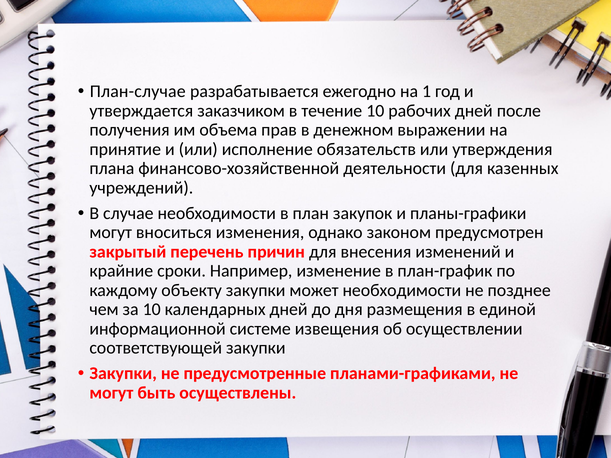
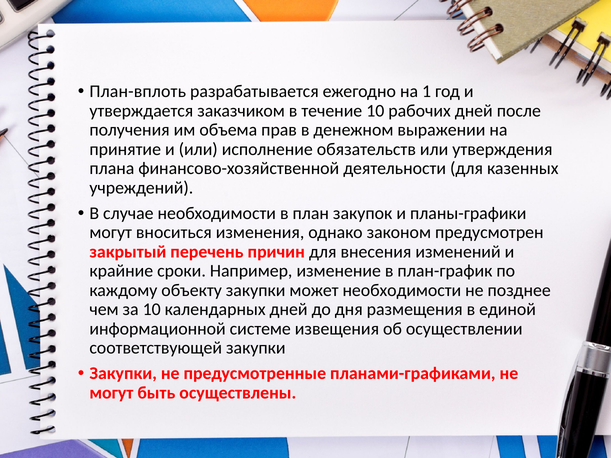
План-случае: План-случае -> План-вплоть
